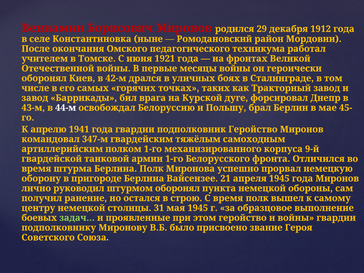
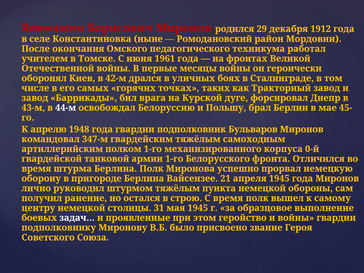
1921: 1921 -> 1961
1941: 1941 -> 1948
подполковник Геройство: Геройство -> Бульваров
9-й: 9-й -> 0-й
штурмом оборонял: оборонял -> тяжёлым
задач… colour: light green -> white
